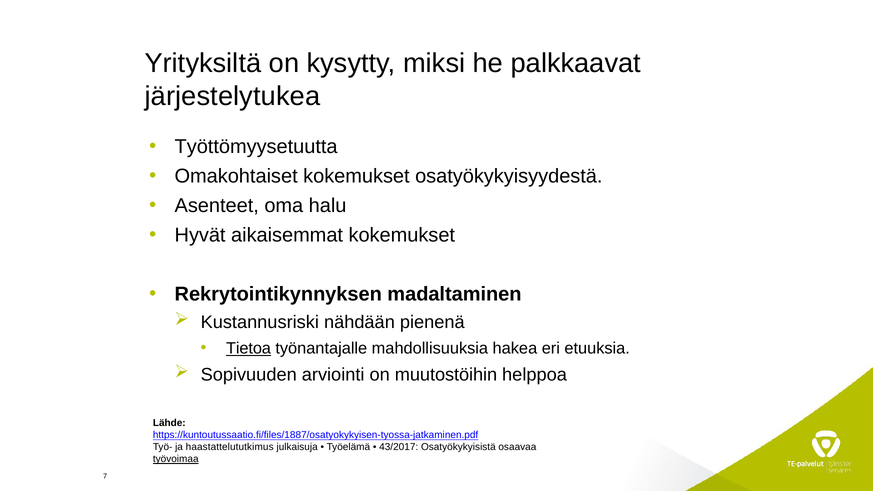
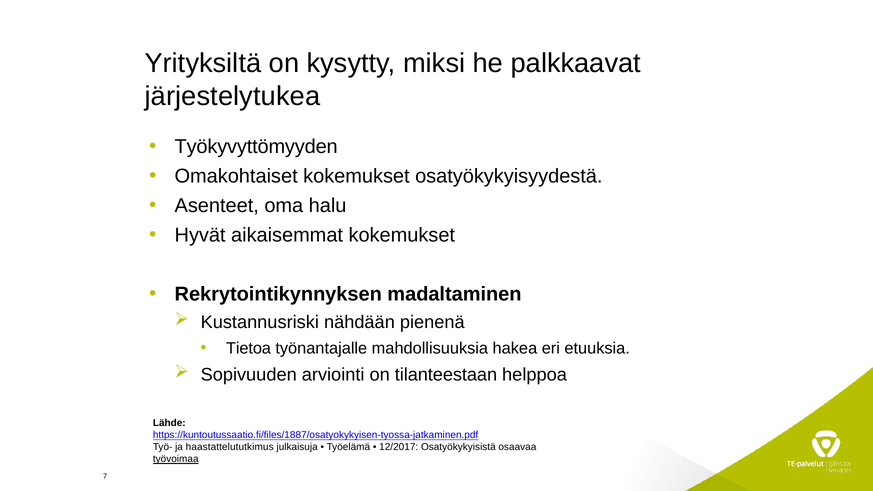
Työttömyysetuutta: Työttömyysetuutta -> Työkyvyttömyyden
Tietoa underline: present -> none
muutostöihin: muutostöihin -> tilanteestaan
43/2017: 43/2017 -> 12/2017
